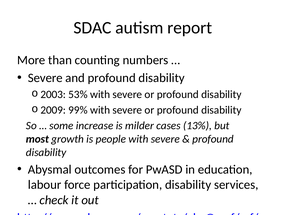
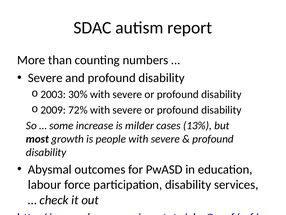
53%: 53% -> 30%
99%: 99% -> 72%
